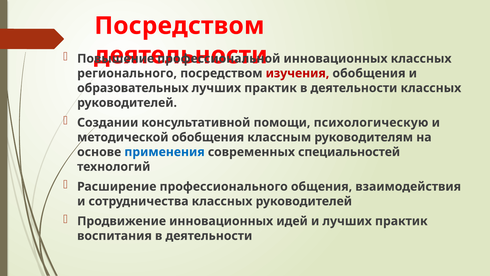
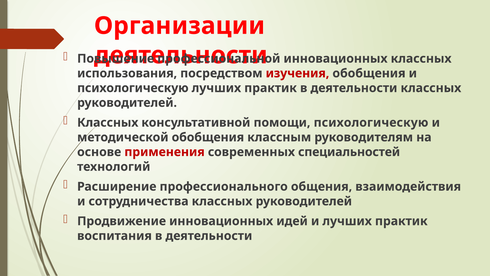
Посредством at (179, 26): Посредством -> Организации
регионального: регионального -> использования
образовательных at (133, 88): образовательных -> психологическую
Создании at (108, 122): Создании -> Классных
применения colour: blue -> red
